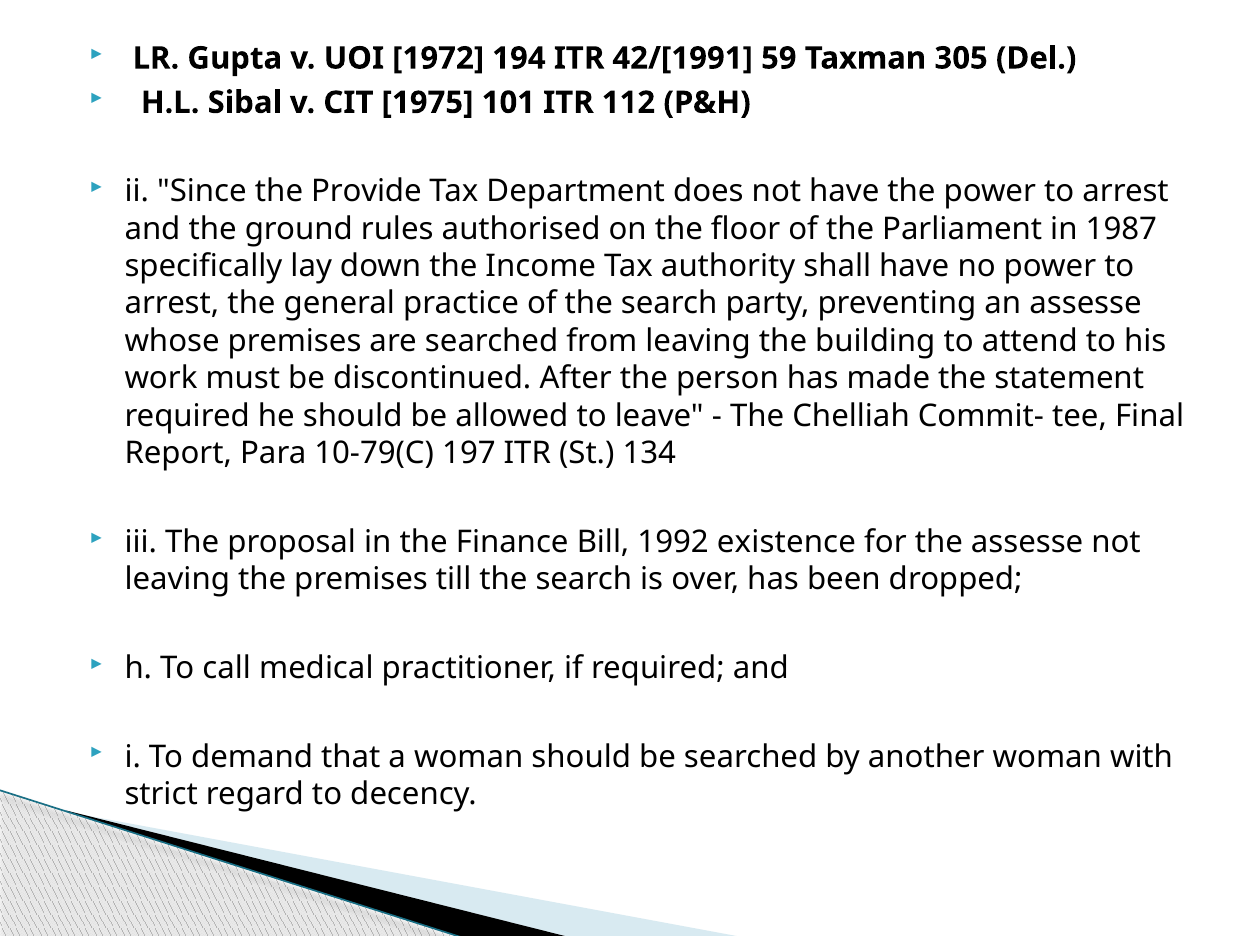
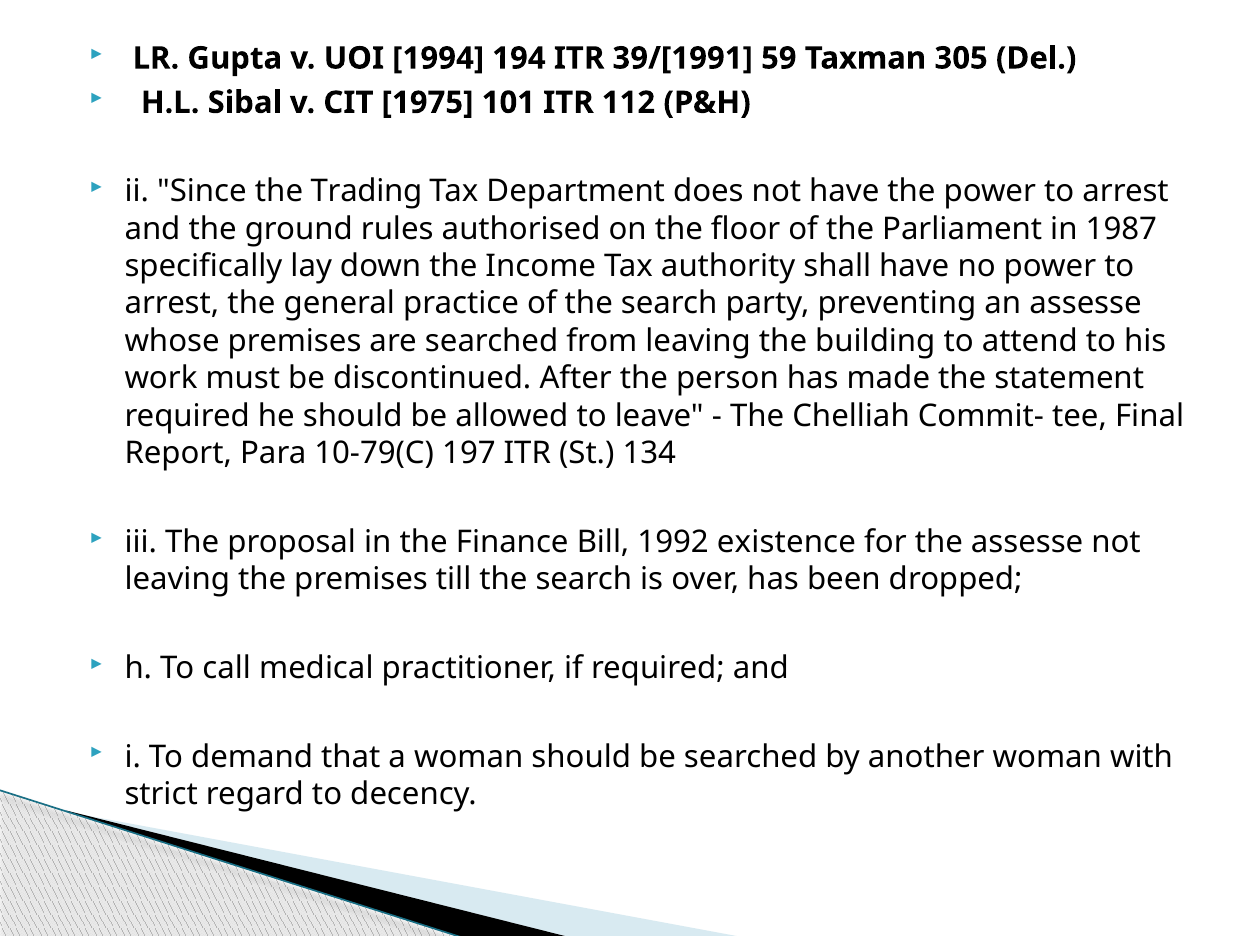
1972: 1972 -> 1994
42/[1991: 42/[1991 -> 39/[1991
Provide: Provide -> Trading
